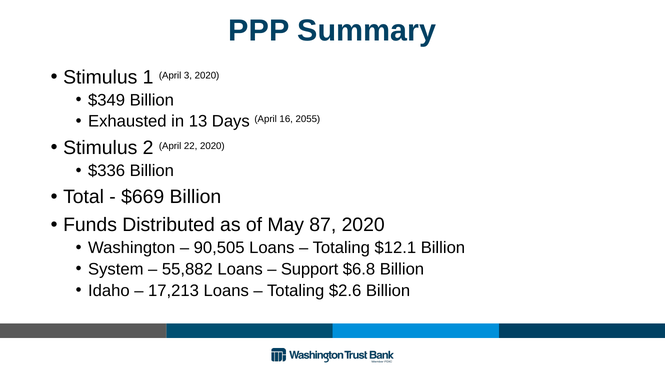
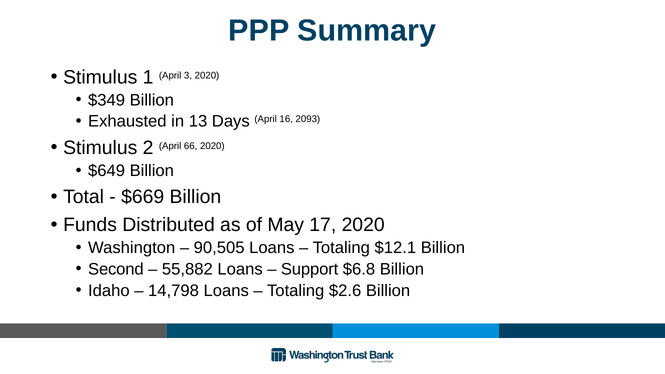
2055: 2055 -> 2093
22: 22 -> 66
$336: $336 -> $649
87: 87 -> 17
System: System -> Second
17,213: 17,213 -> 14,798
